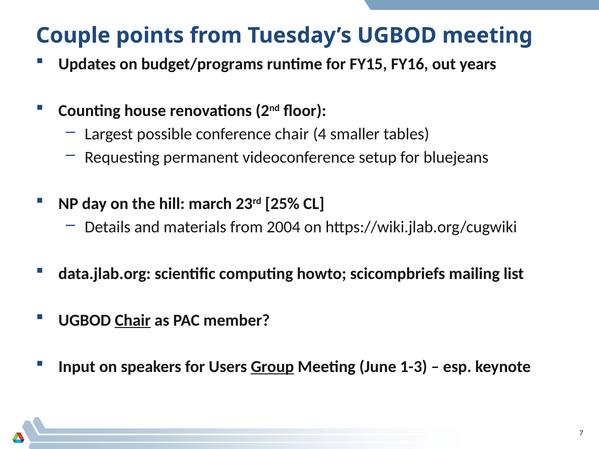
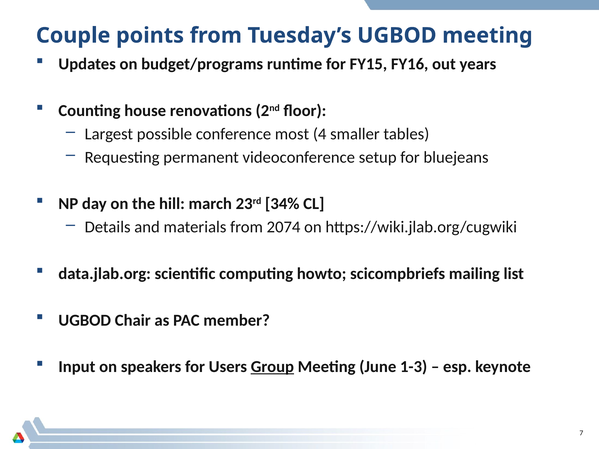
conference chair: chair -> most
25%: 25% -> 34%
2004: 2004 -> 2074
Chair at (133, 320) underline: present -> none
